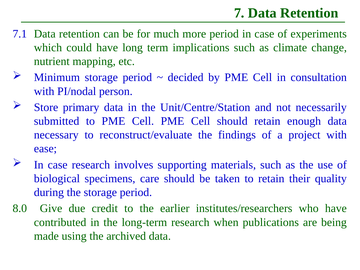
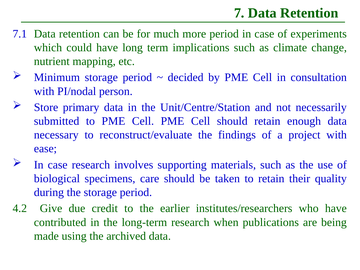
8.0: 8.0 -> 4.2
